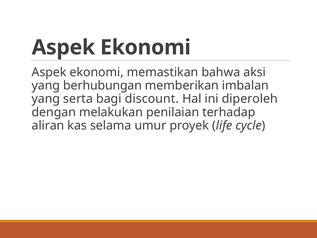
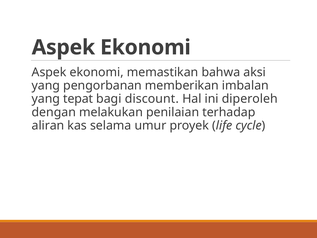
berhubungan: berhubungan -> pengorbanan
serta: serta -> tepat
